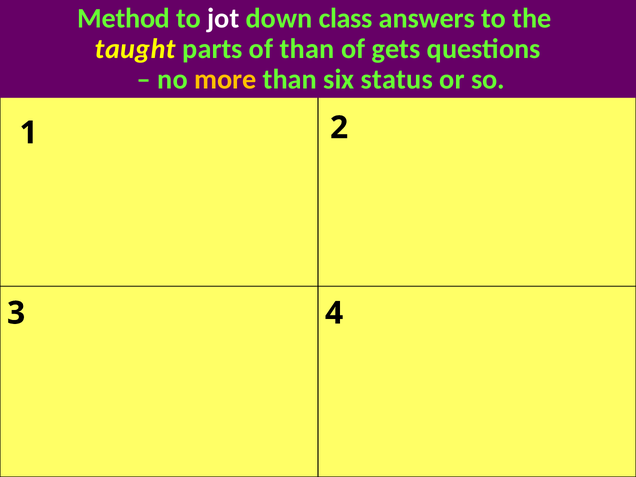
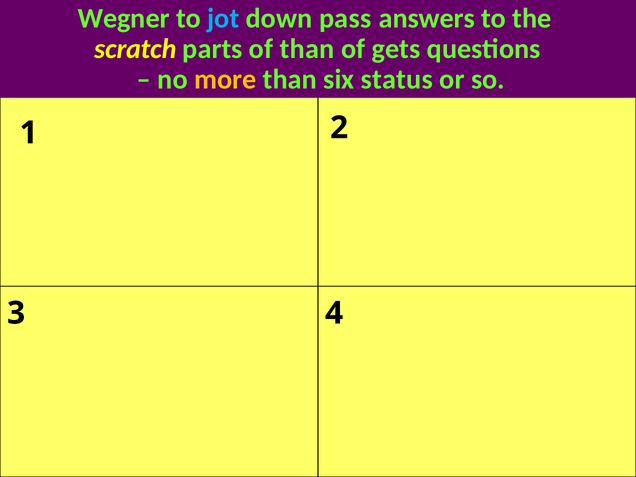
Method: Method -> Wegner
jot colour: white -> light blue
class: class -> pass
taught: taught -> scratch
